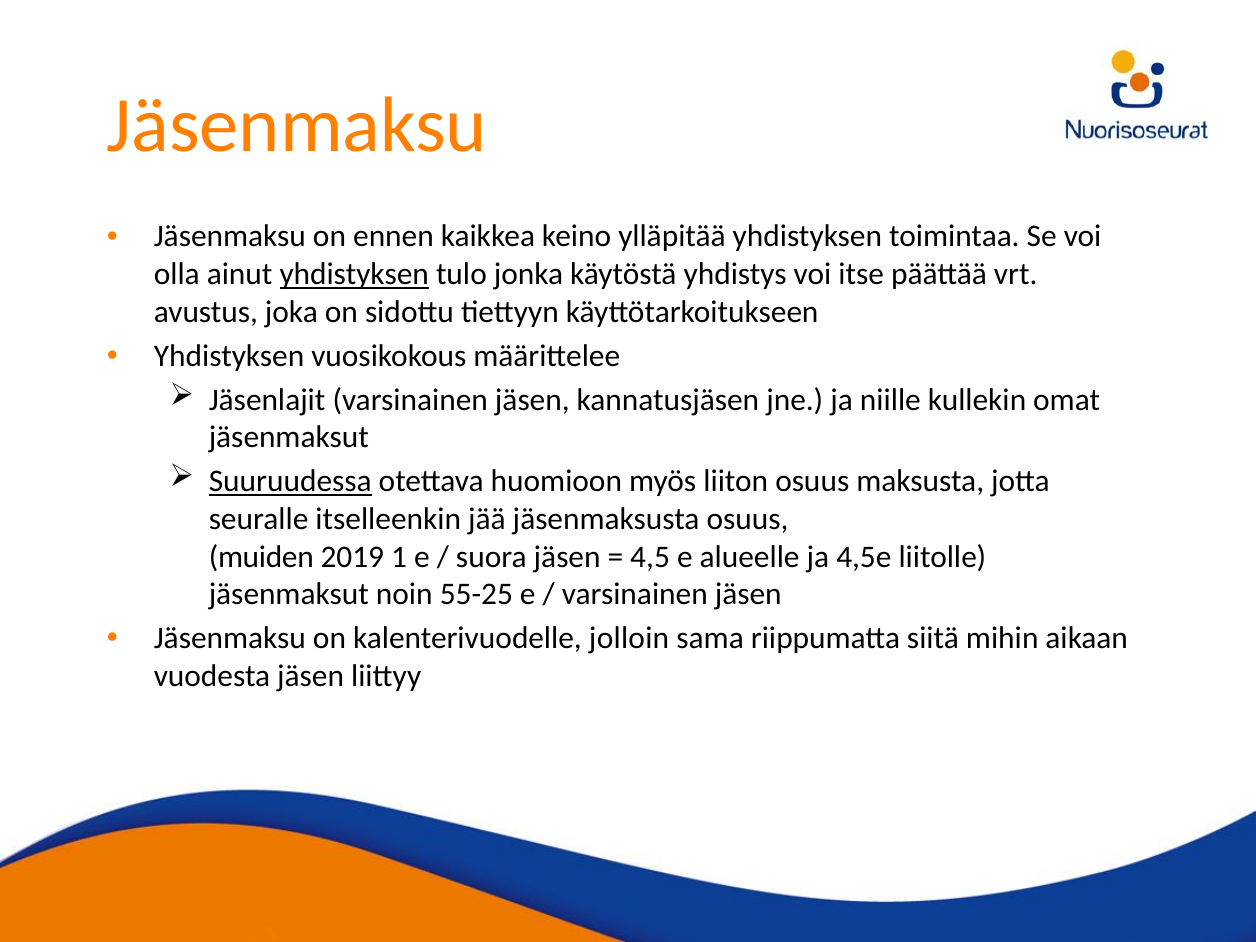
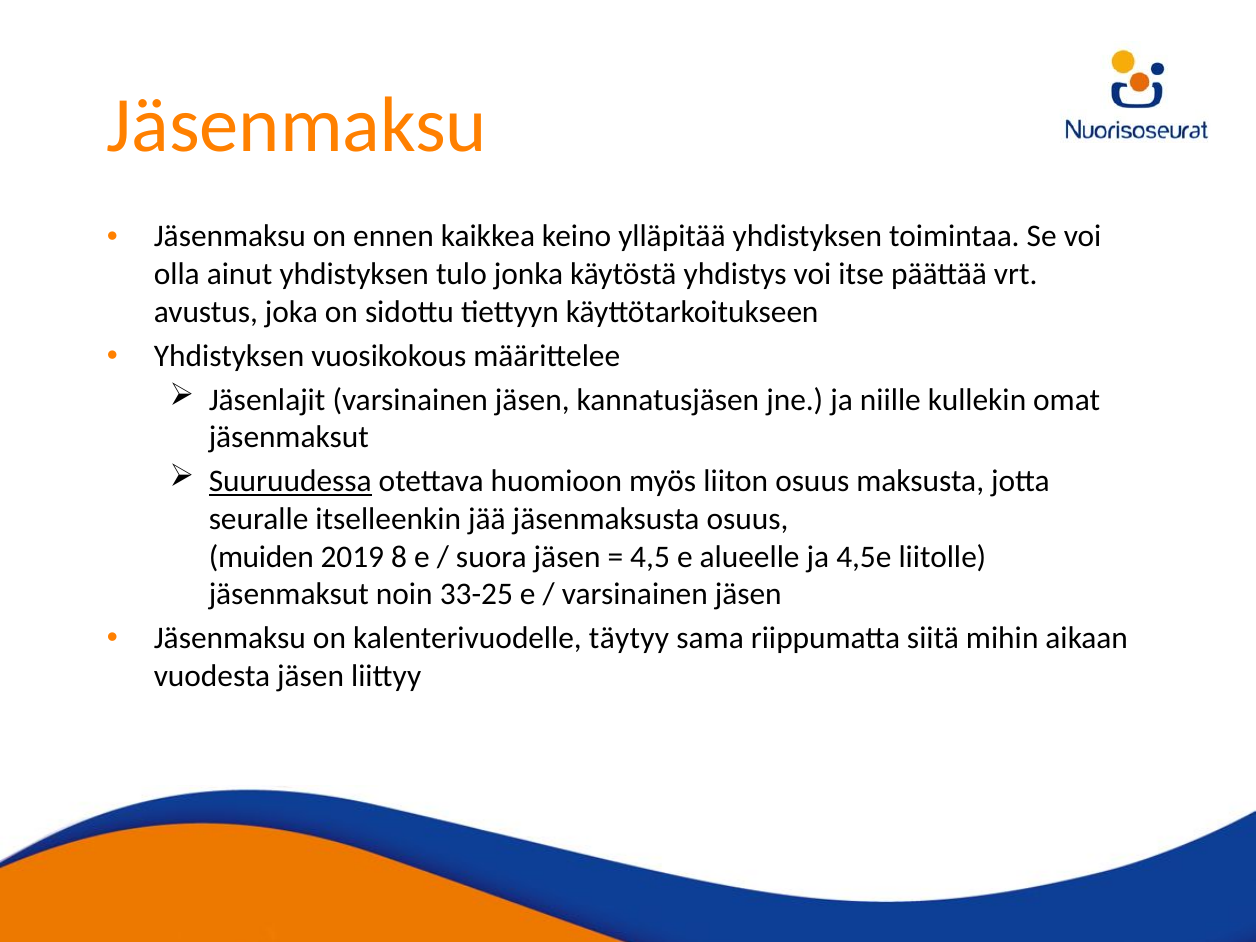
yhdistyksen at (354, 274) underline: present -> none
1: 1 -> 8
55-25: 55-25 -> 33-25
jolloin: jolloin -> täytyy
